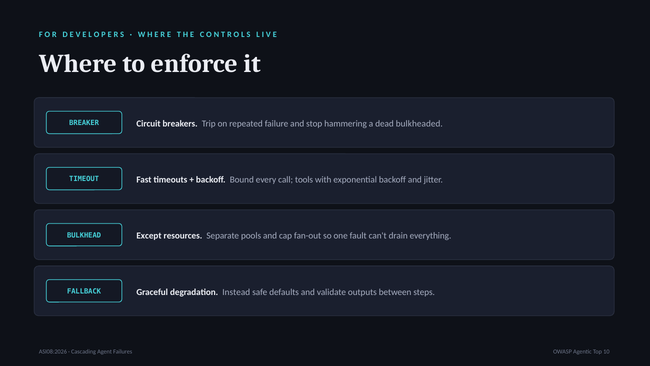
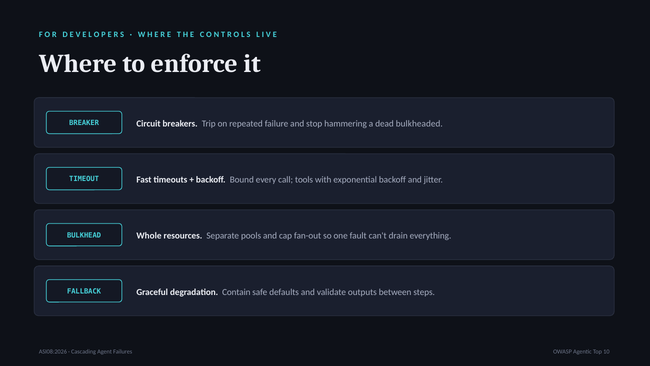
Except: Except -> Whole
Instead: Instead -> Contain
